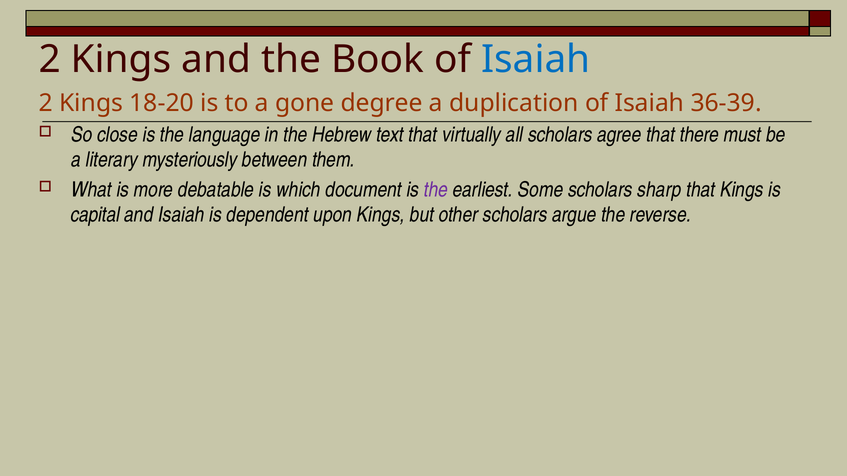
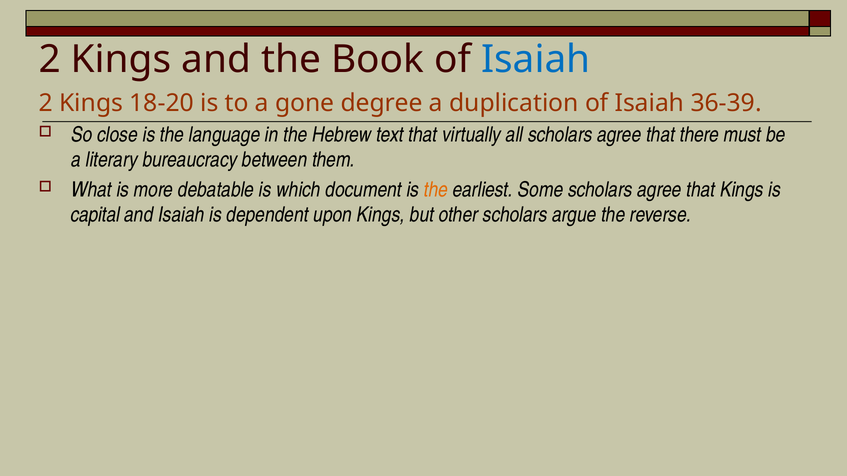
mysteriously: mysteriously -> bureaucracy
the at (436, 190) colour: purple -> orange
Some scholars sharp: sharp -> agree
